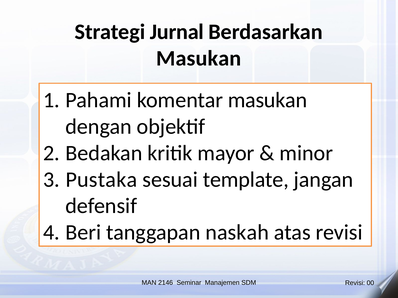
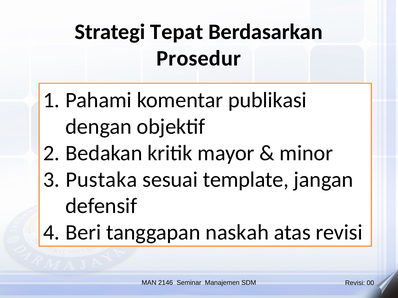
Jurnal: Jurnal -> Tepat
Masukan at (199, 58): Masukan -> Prosedur
komentar masukan: masukan -> publikasi
